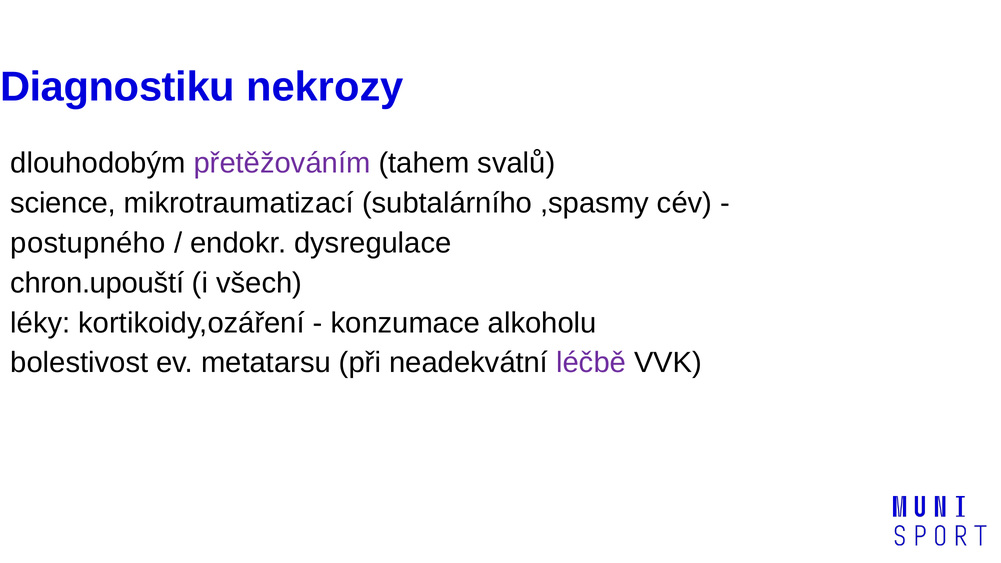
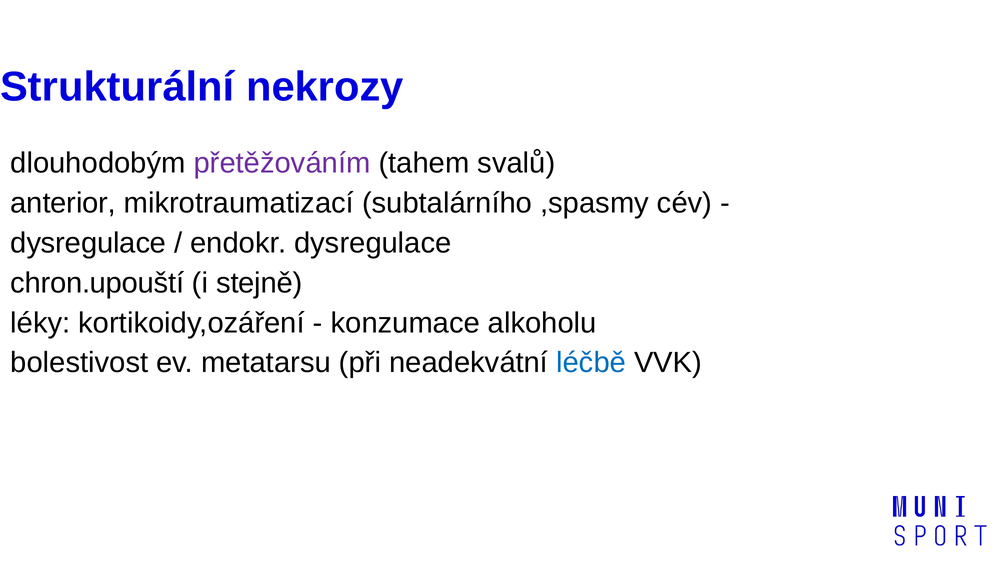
Diagnostiku: Diagnostiku -> Strukturální
science: science -> anterior
postupného at (88, 243): postupného -> dysregulace
všech: všech -> stejně
léčbě colour: purple -> blue
